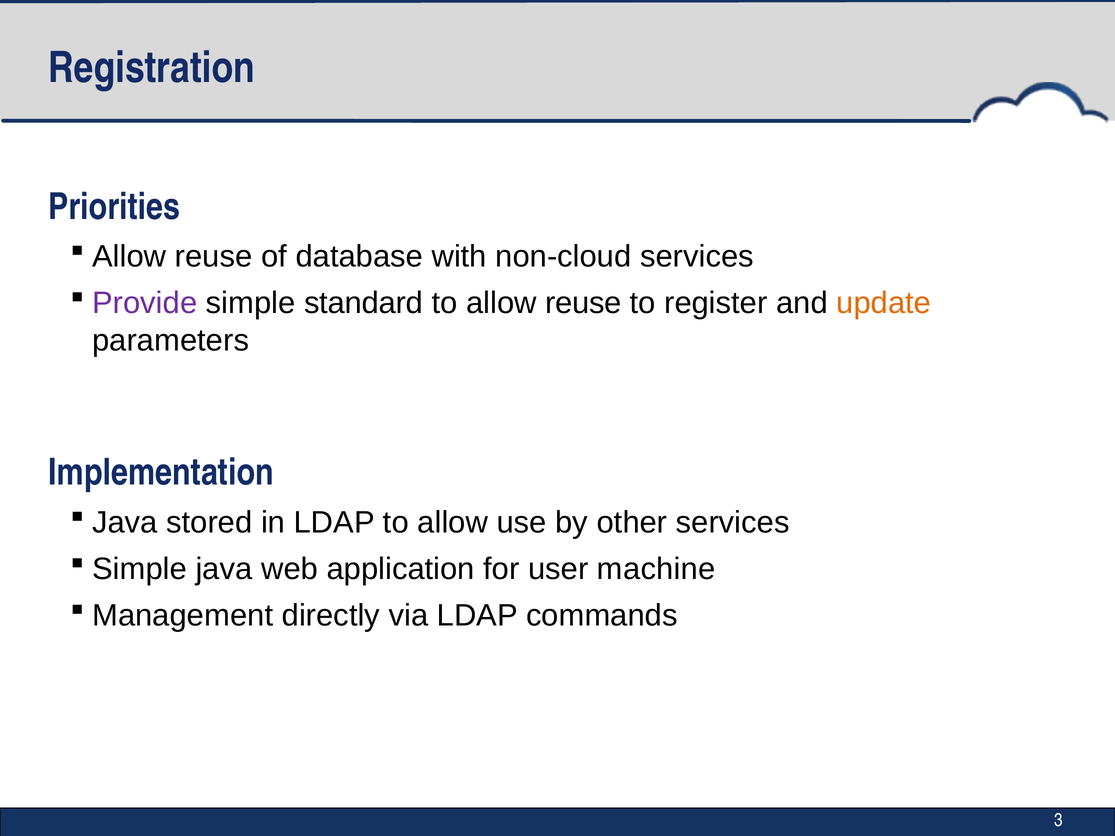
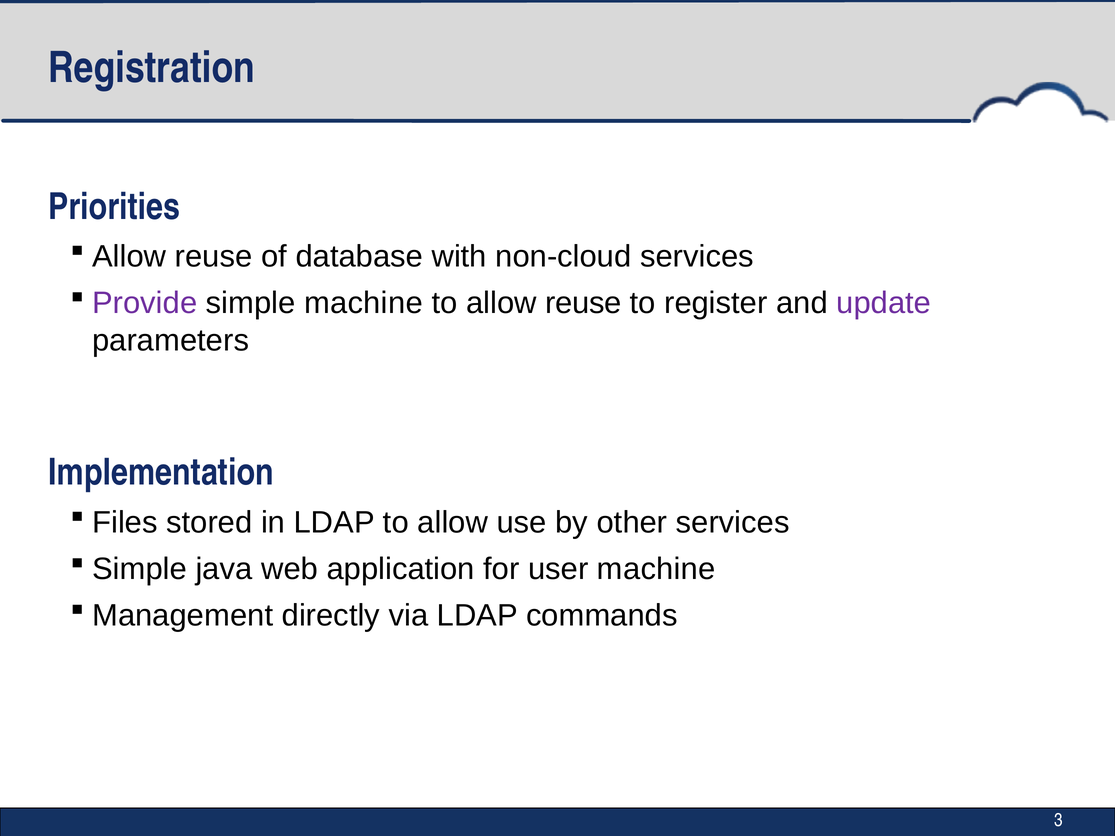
simple standard: standard -> machine
update colour: orange -> purple
Java at (125, 523): Java -> Files
